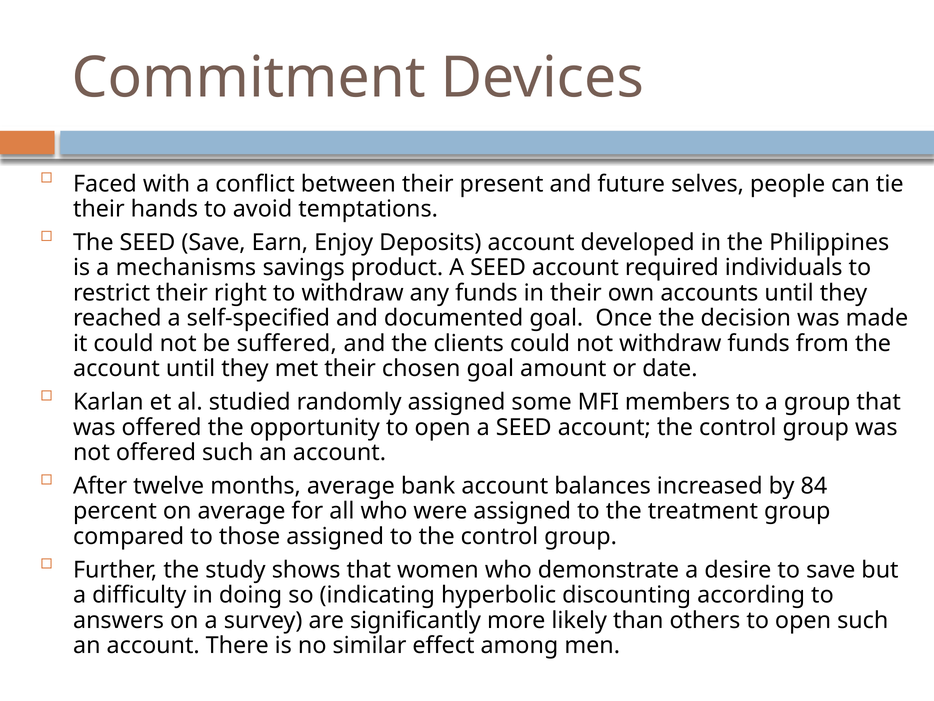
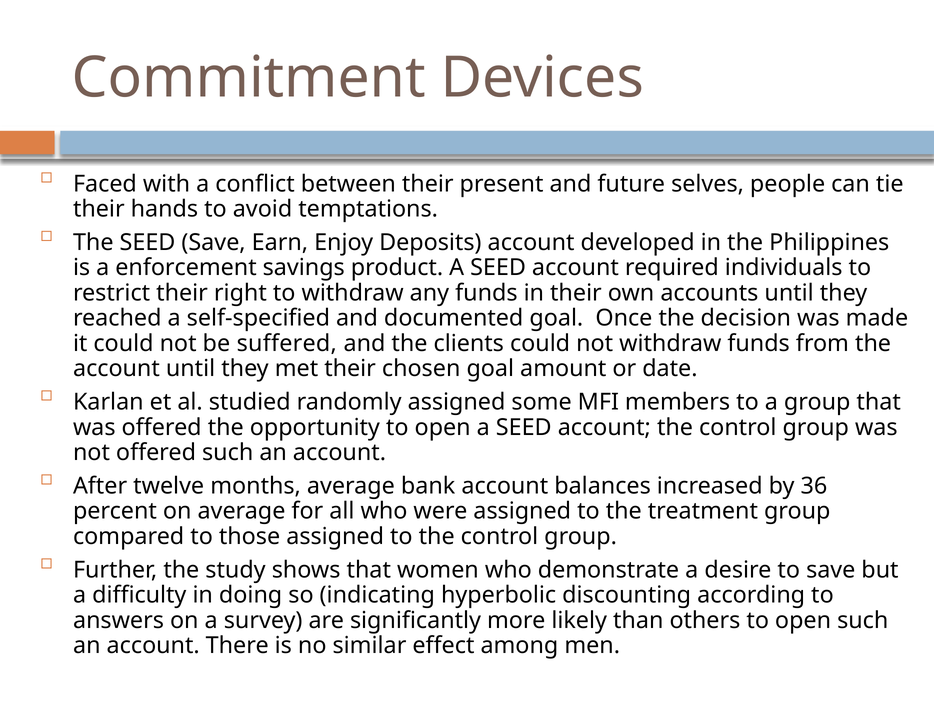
mechanisms: mechanisms -> enforcement
84: 84 -> 36
